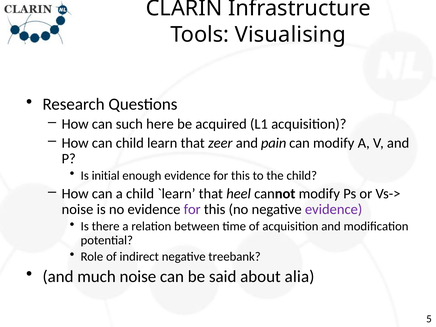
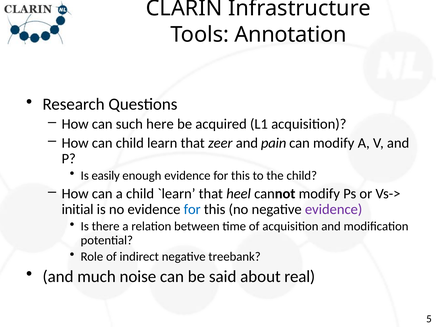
Visualising: Visualising -> Annotation
initial: initial -> easily
noise at (77, 209): noise -> initial
for at (192, 209) colour: purple -> blue
alia: alia -> real
